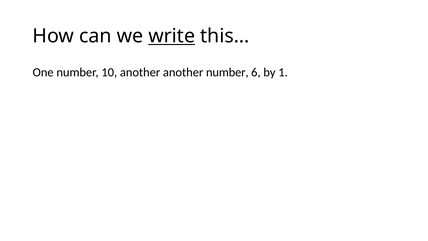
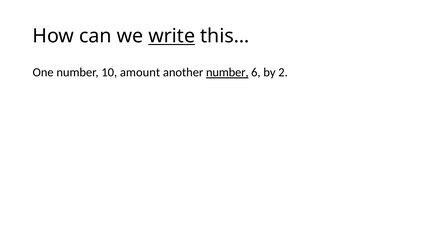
10 another: another -> amount
number at (227, 72) underline: none -> present
1: 1 -> 2
